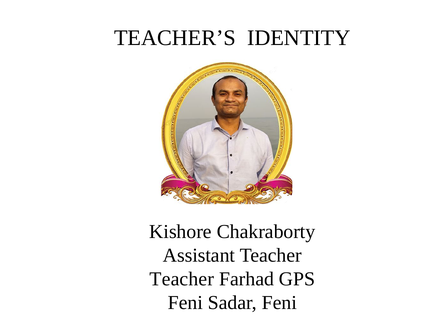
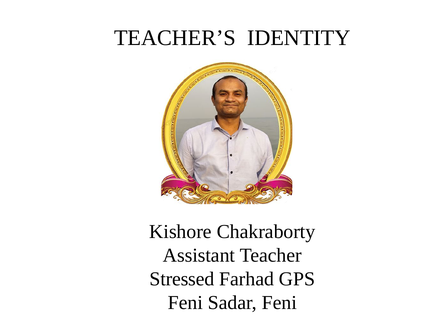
Teacher at (182, 279): Teacher -> Stressed
